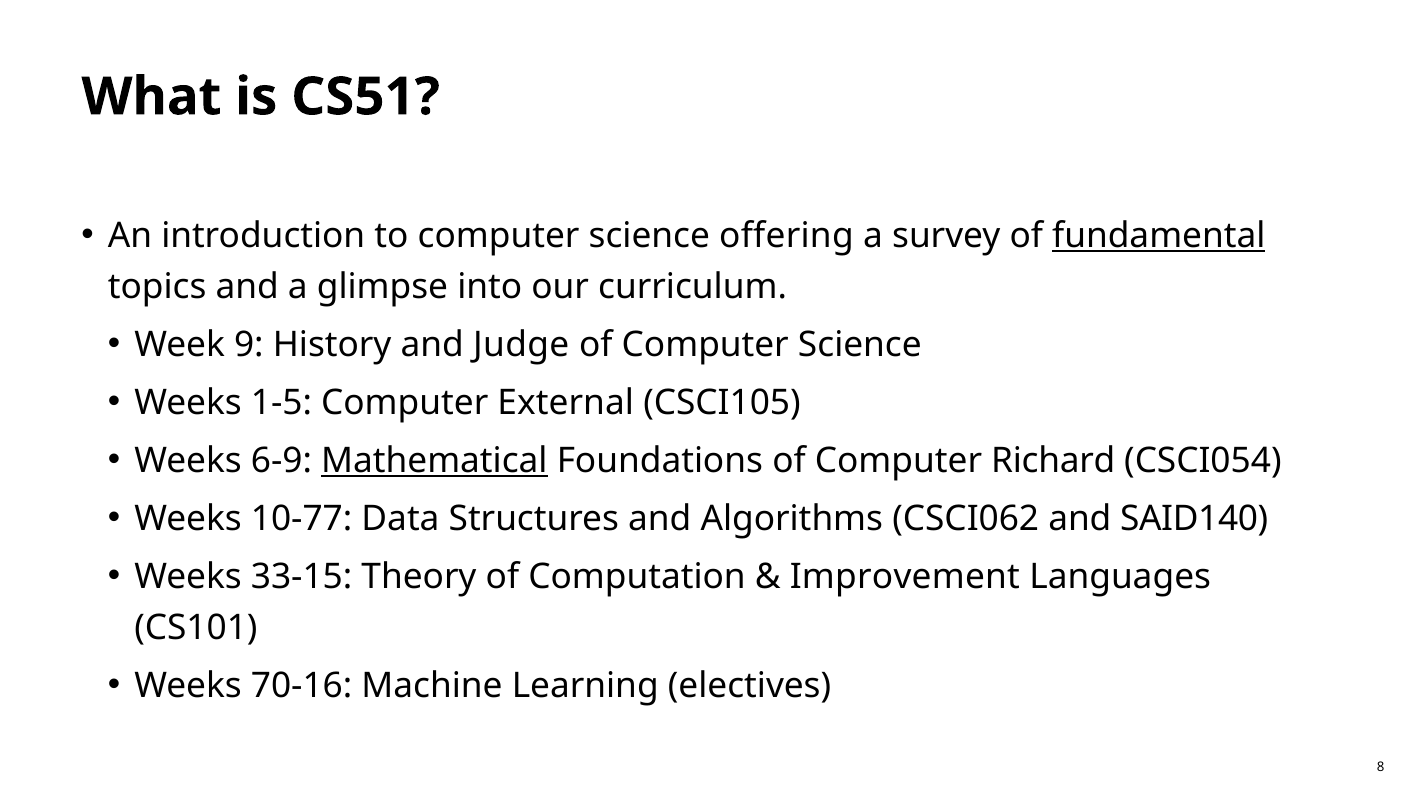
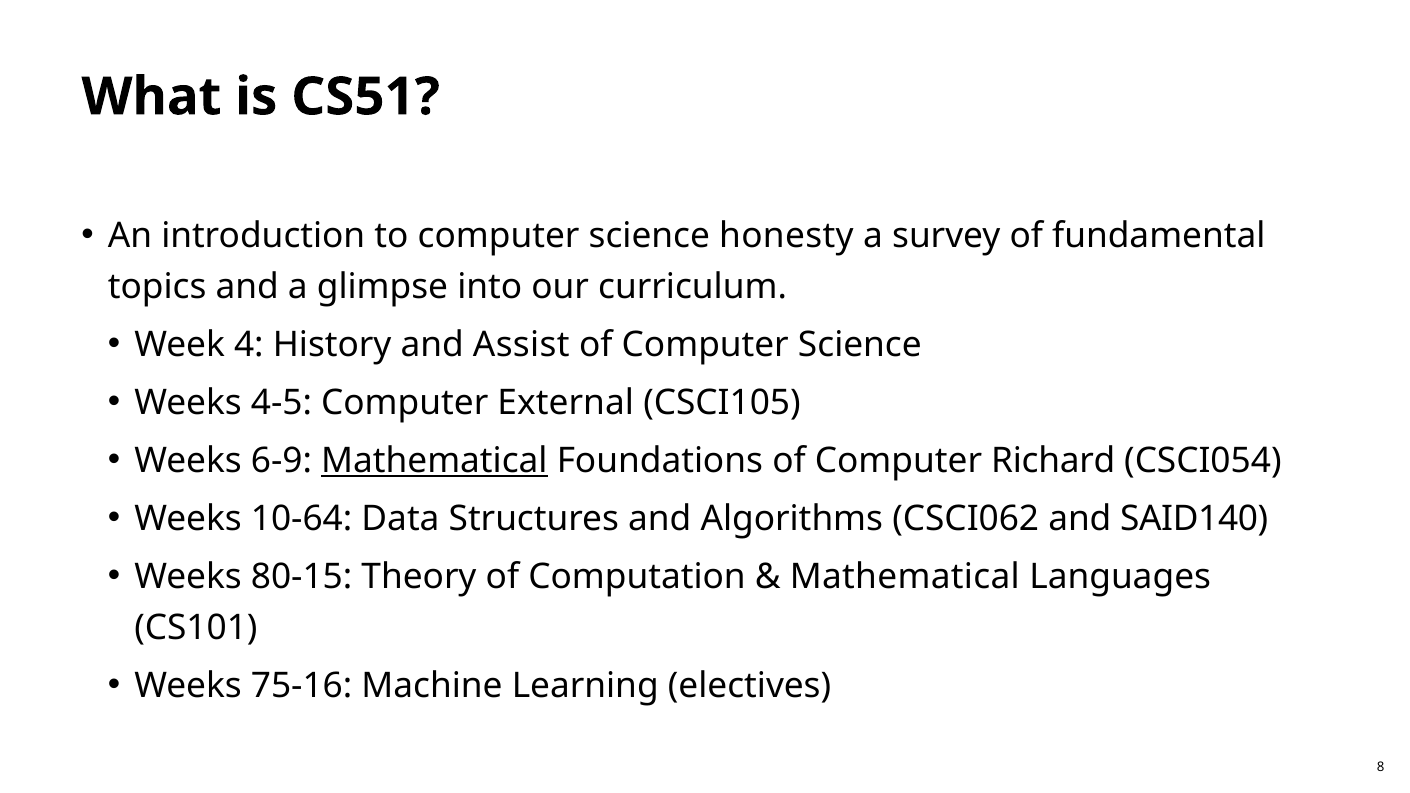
offering: offering -> honesty
fundamental underline: present -> none
9: 9 -> 4
Judge: Judge -> Assist
1-5: 1-5 -> 4-5
10-77: 10-77 -> 10-64
33-15: 33-15 -> 80-15
Improvement at (905, 577): Improvement -> Mathematical
70-16: 70-16 -> 75-16
